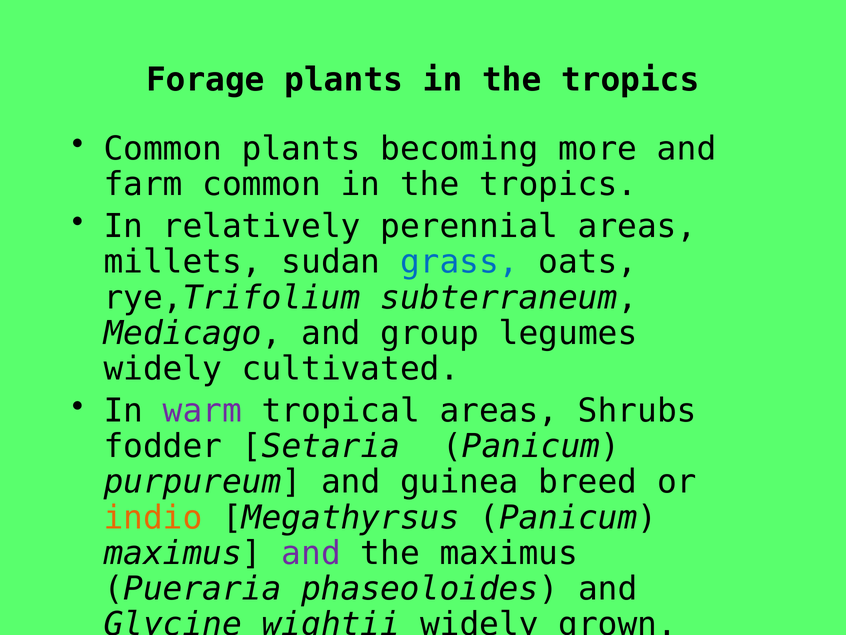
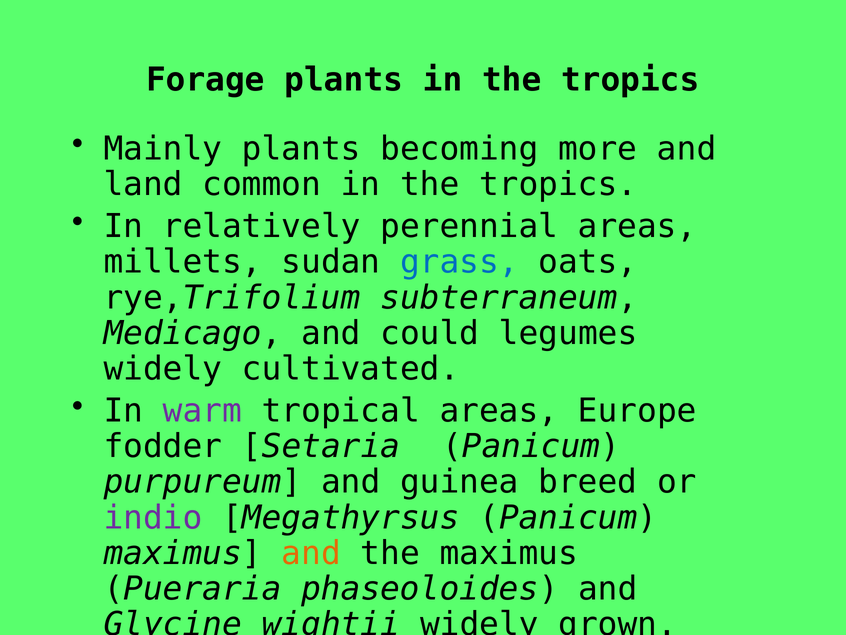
Common at (163, 149): Common -> Mainly
farm: farm -> land
group: group -> could
Shrubs: Shrubs -> Europe
indio colour: orange -> purple
and at (311, 553) colour: purple -> orange
